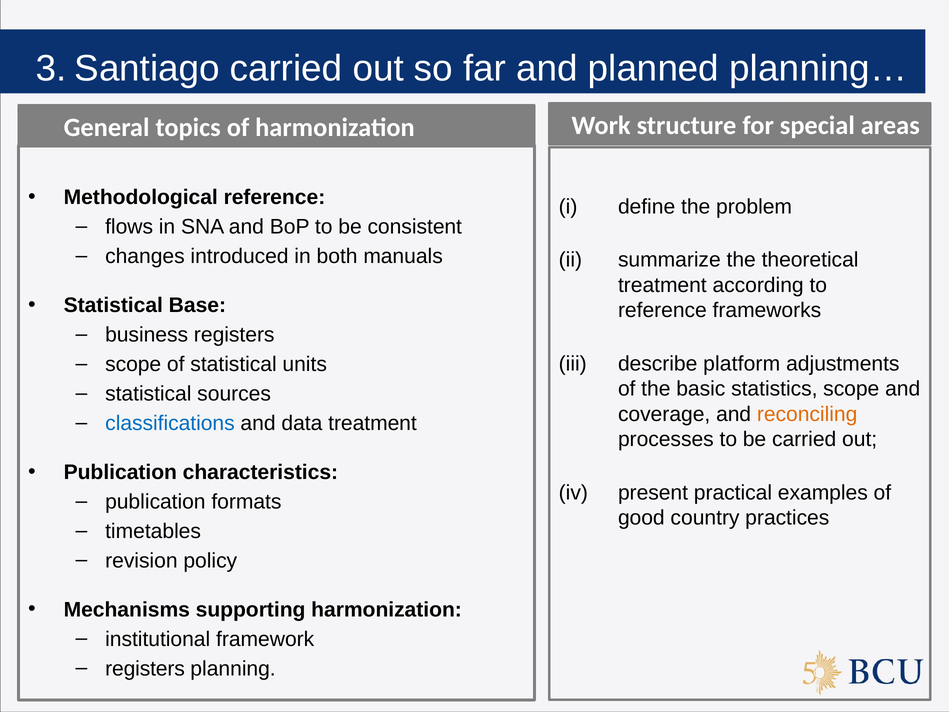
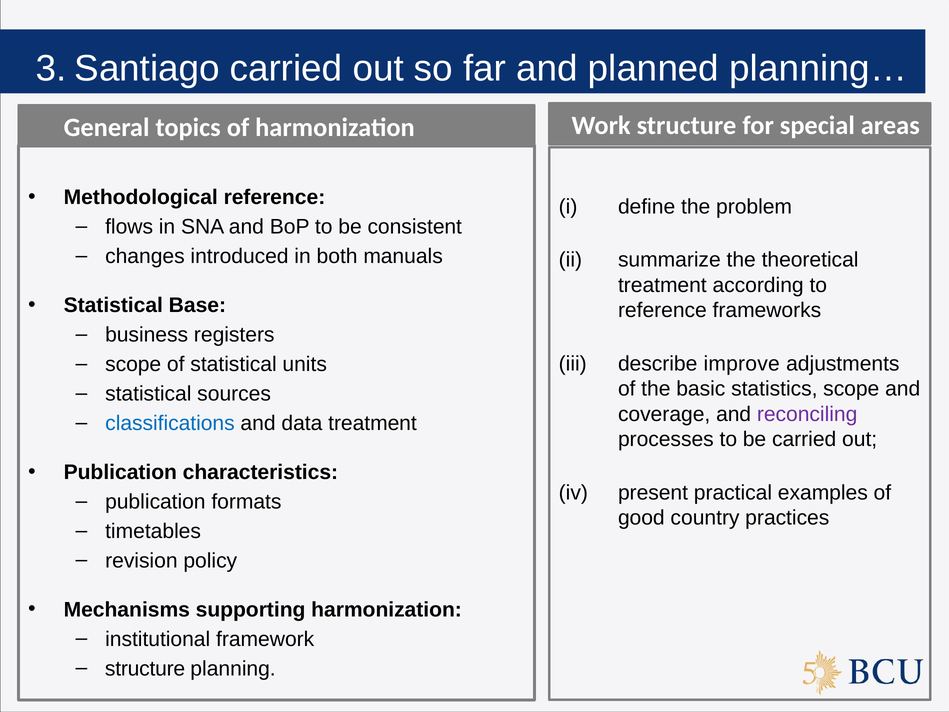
platform: platform -> improve
reconciling colour: orange -> purple
registers at (145, 668): registers -> structure
